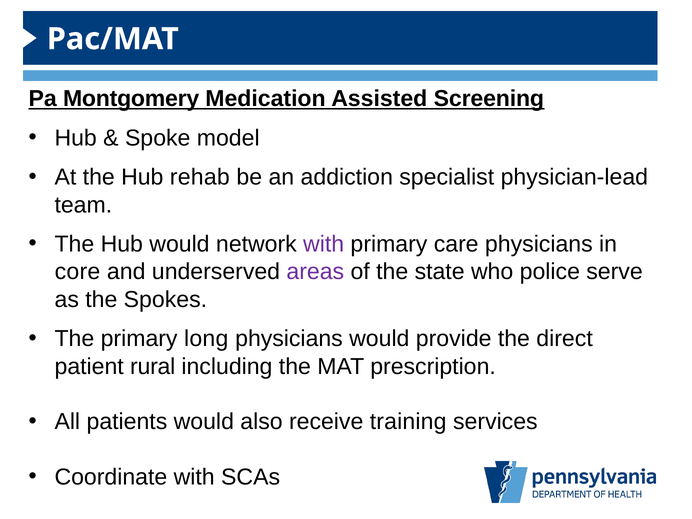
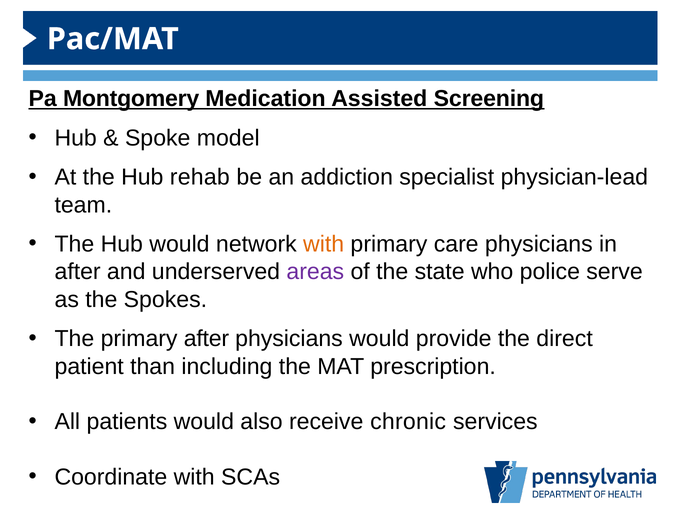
with at (324, 244) colour: purple -> orange
core at (77, 272): core -> after
primary long: long -> after
rural: rural -> than
training: training -> chronic
